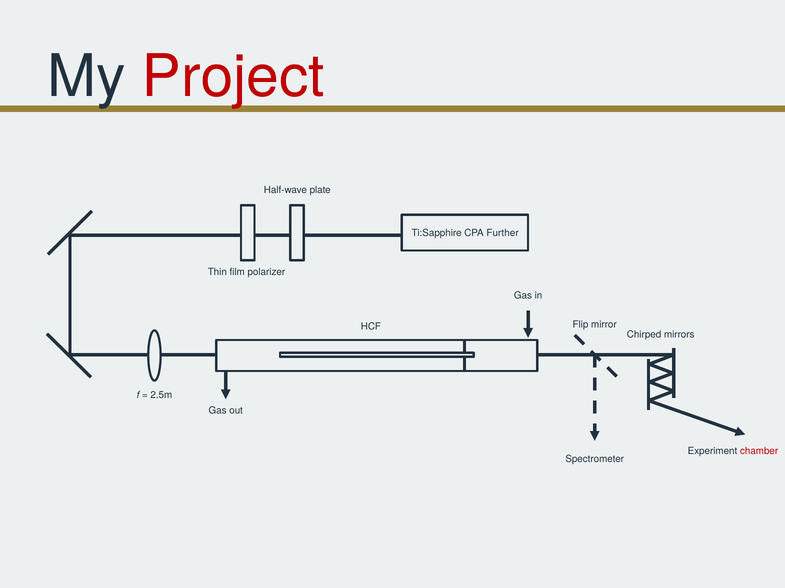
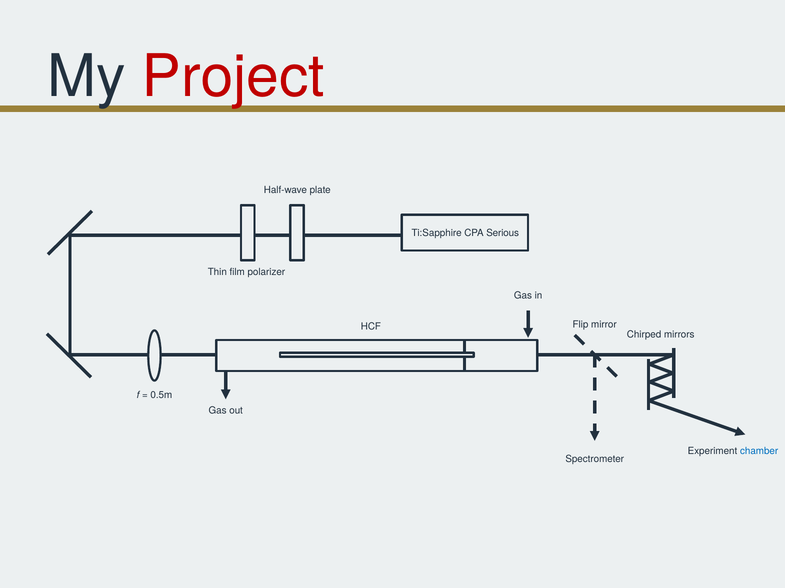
Further: Further -> Serious
2.5m: 2.5m -> 0.5m
chamber colour: red -> blue
